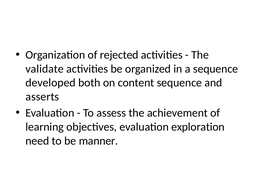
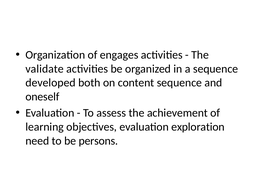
rejected: rejected -> engages
asserts: asserts -> oneself
manner: manner -> persons
